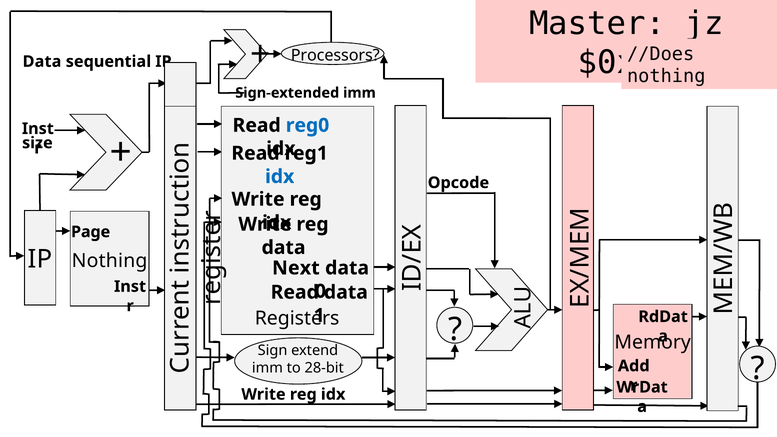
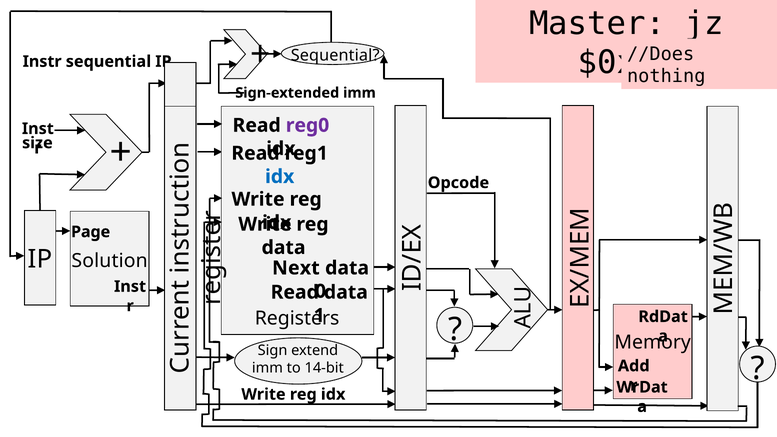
Processors at (335, 55): Processors -> Sequential
Data at (42, 62): Data -> Instr
reg0 colour: blue -> purple
Nothing at (110, 261): Nothing -> Solution
28-bit: 28-bit -> 14-bit
